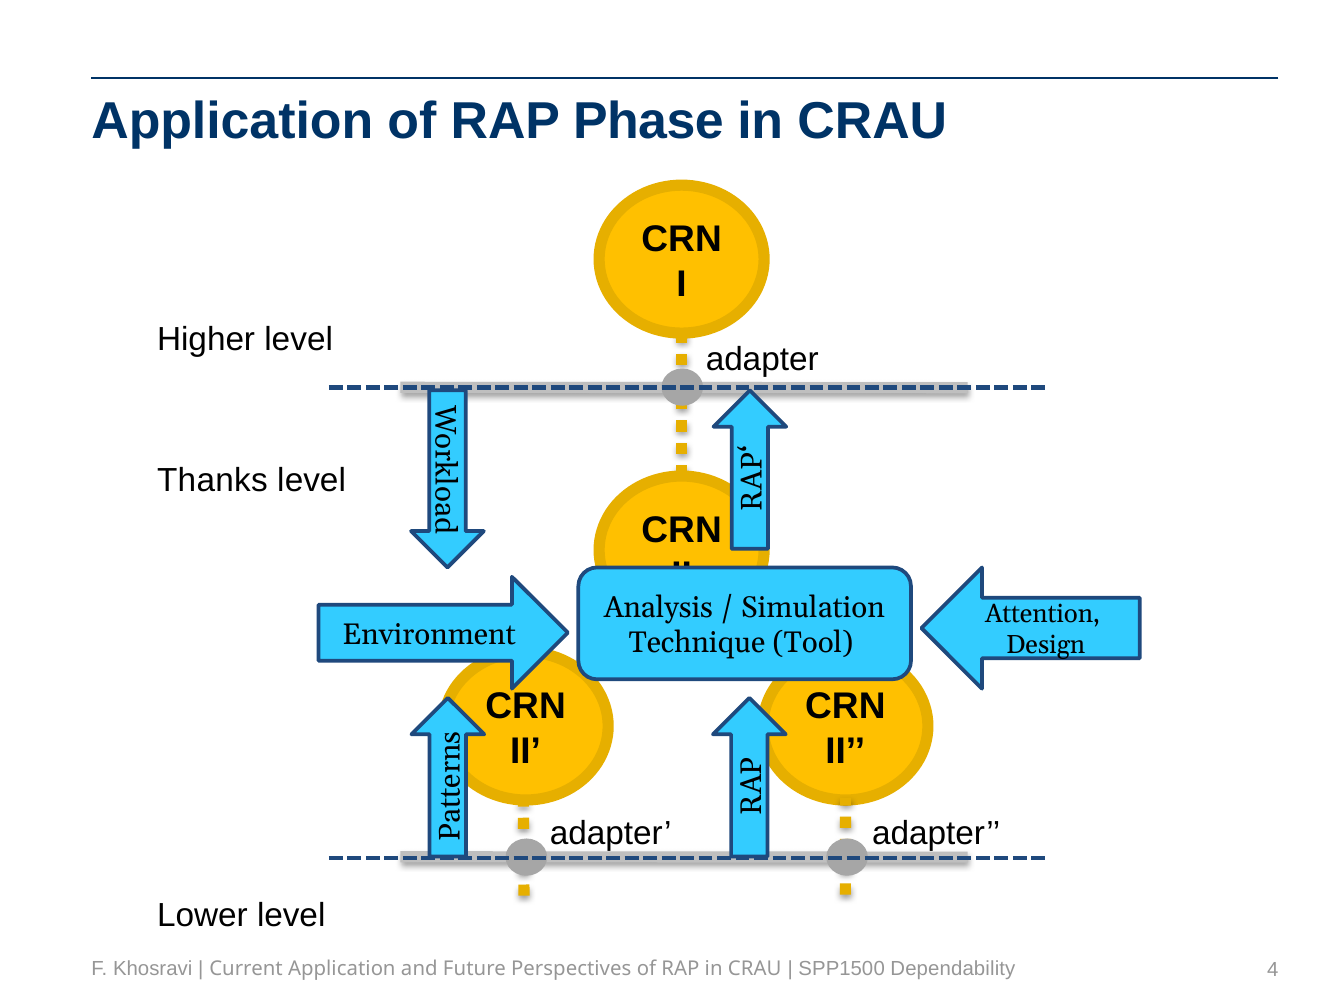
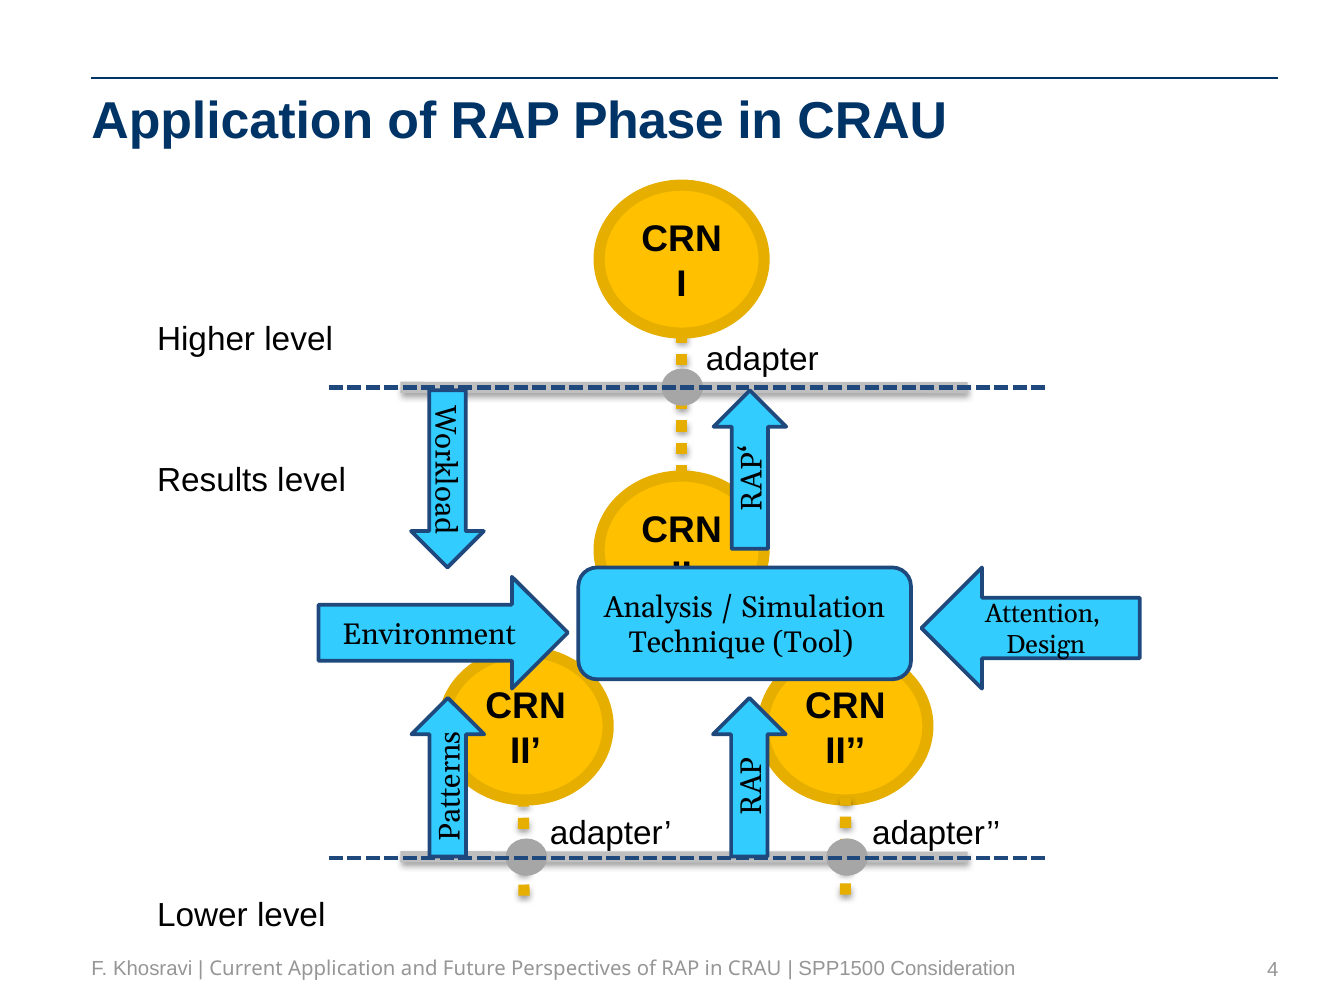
Thanks: Thanks -> Results
Dependability: Dependability -> Consideration
